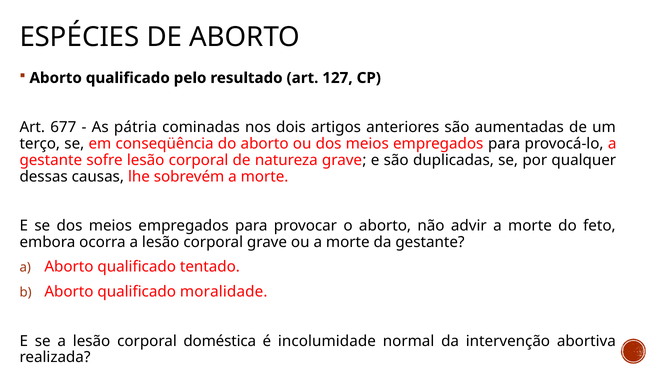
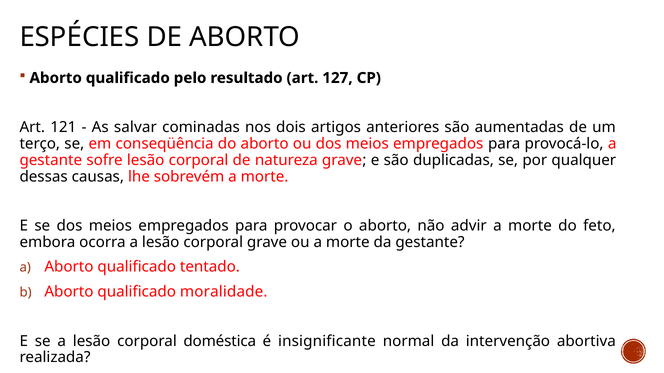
677: 677 -> 121
pátria: pátria -> salvar
incolumidade: incolumidade -> insignificante
